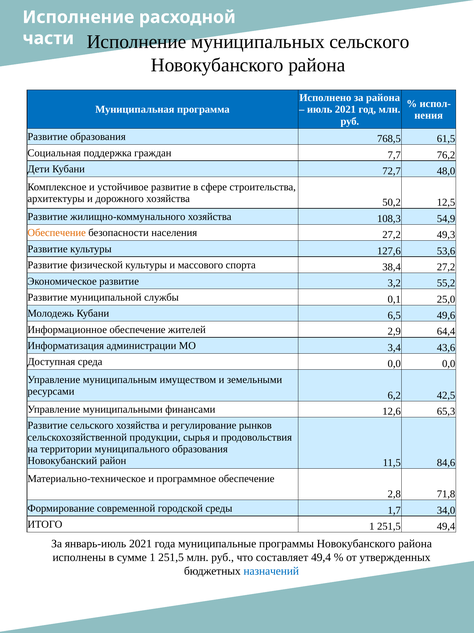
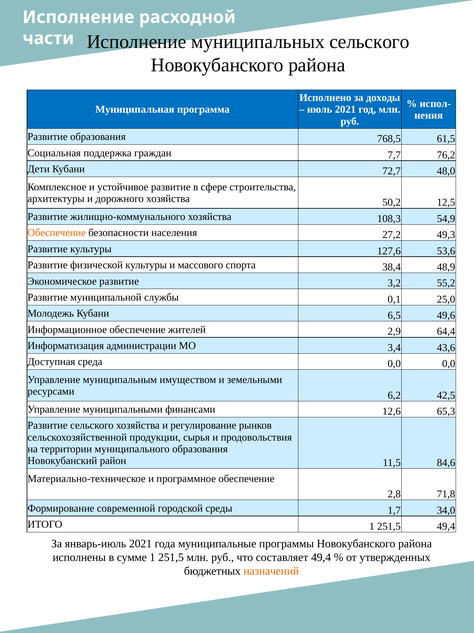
за района: района -> доходы
38,4 27,2: 27,2 -> 48,9
назначений colour: blue -> orange
